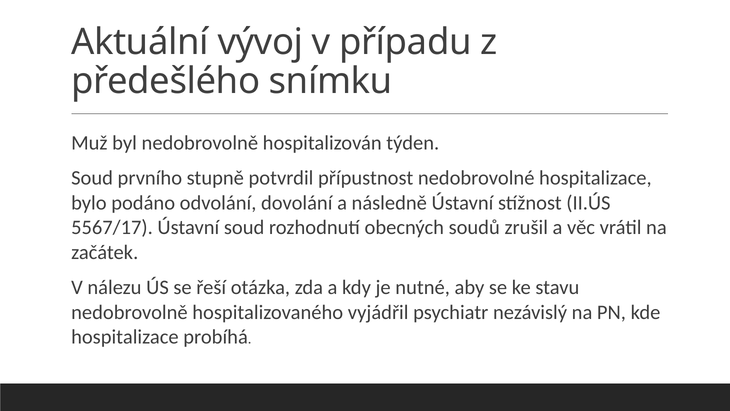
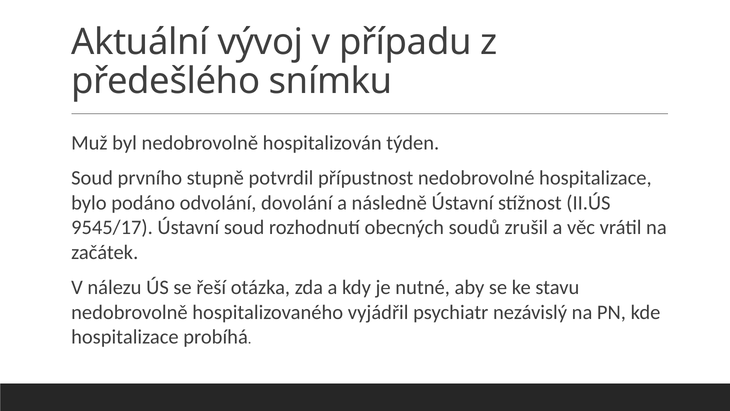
5567/17: 5567/17 -> 9545/17
